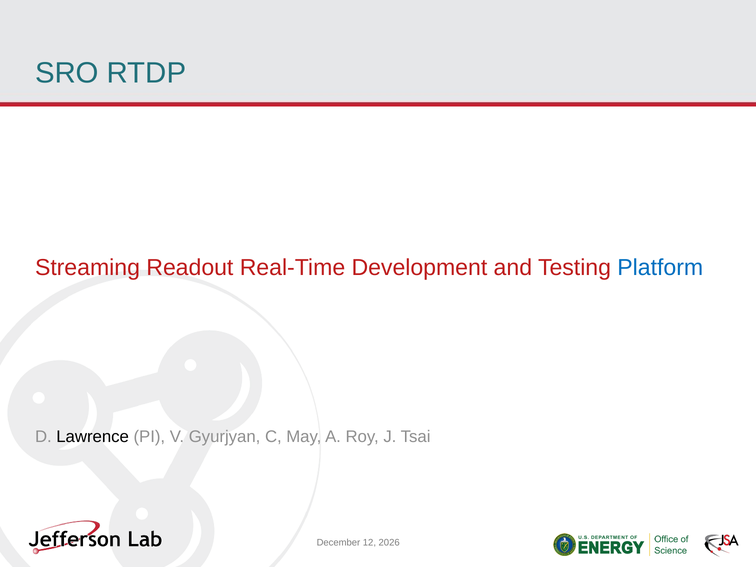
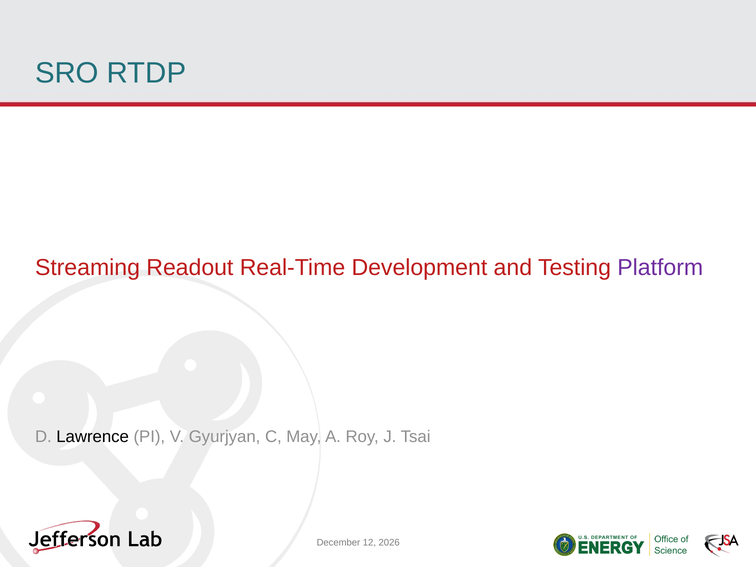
Platform colour: blue -> purple
